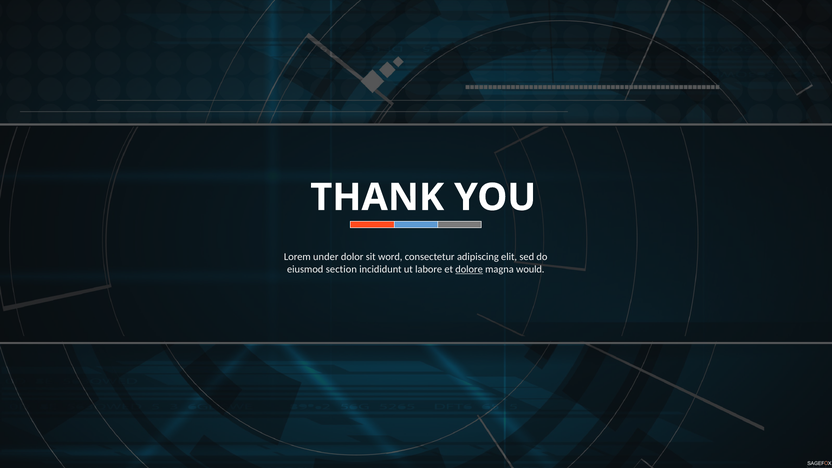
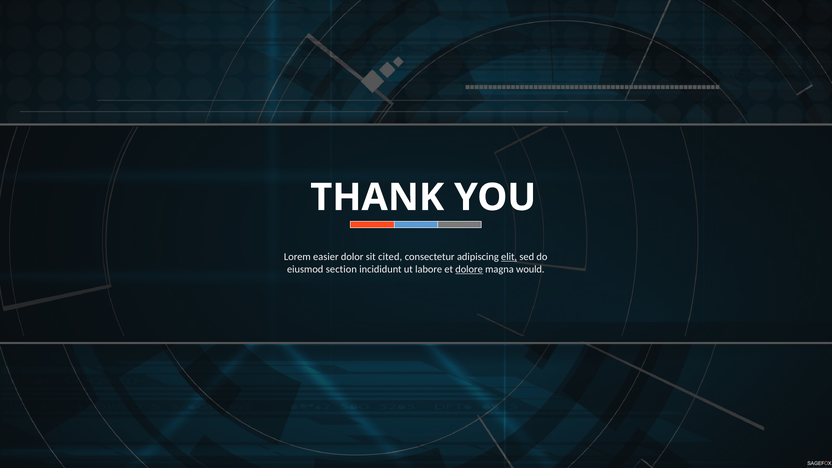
under: under -> easier
word: word -> cited
elit underline: none -> present
